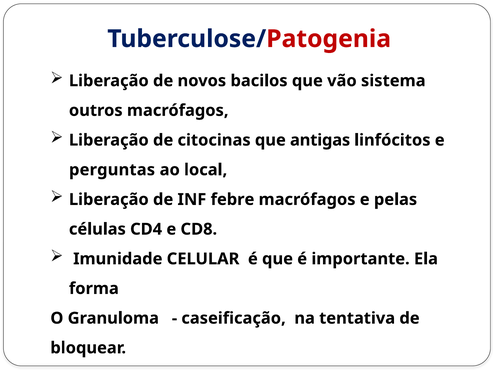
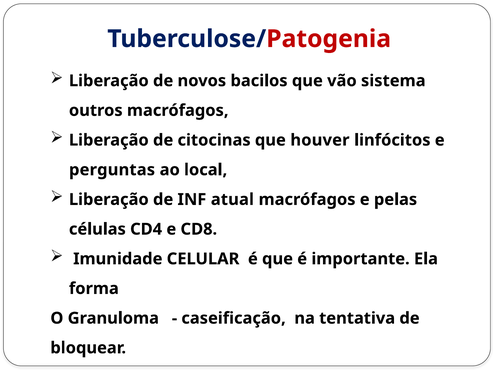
antigas: antigas -> houver
febre: febre -> atual
